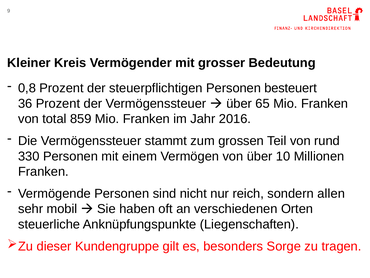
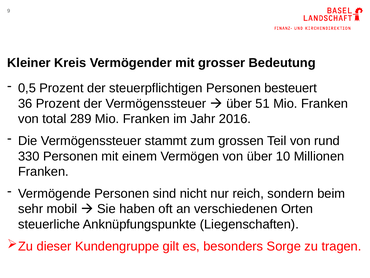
0,8: 0,8 -> 0,5
65: 65 -> 51
859: 859 -> 289
allen: allen -> beim
